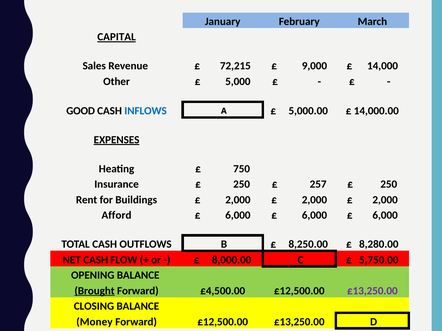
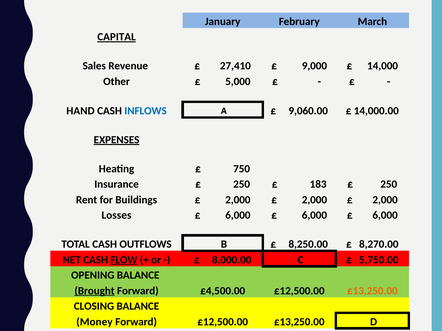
72,215: 72,215 -> 27,410
GOOD: GOOD -> HAND
5,000.00: 5,000.00 -> 9,060.00
257: 257 -> 183
Afford: Afford -> Losses
8,280.00: 8,280.00 -> 8,270.00
FLOW underline: none -> present
£13,250.00 at (372, 291) colour: purple -> orange
